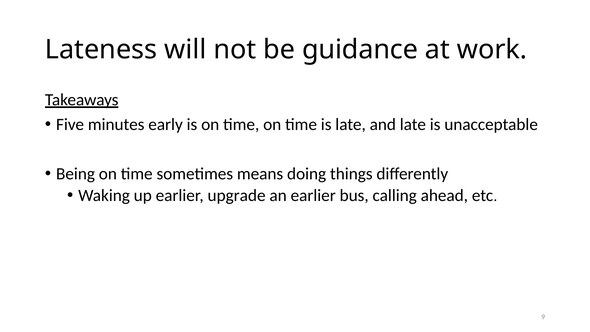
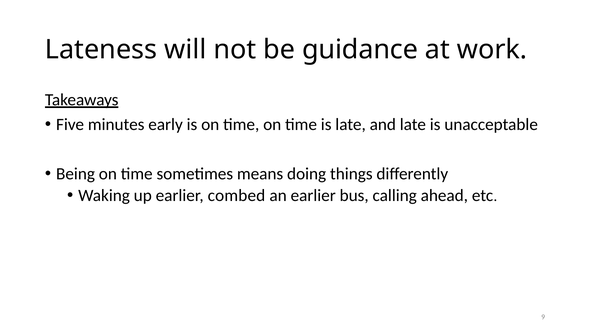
upgrade: upgrade -> combed
